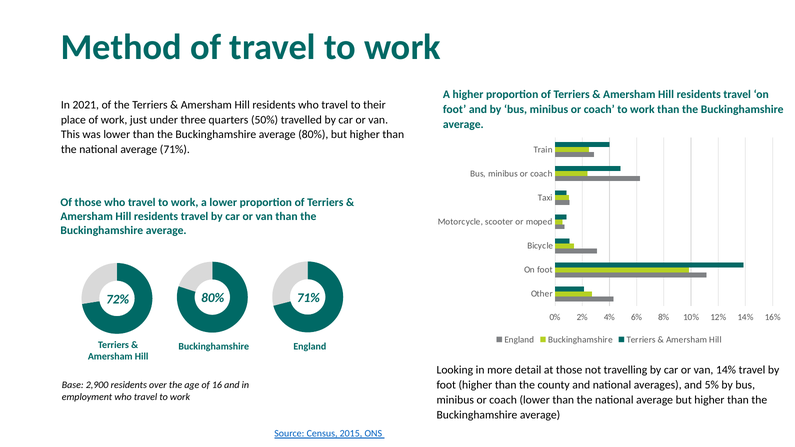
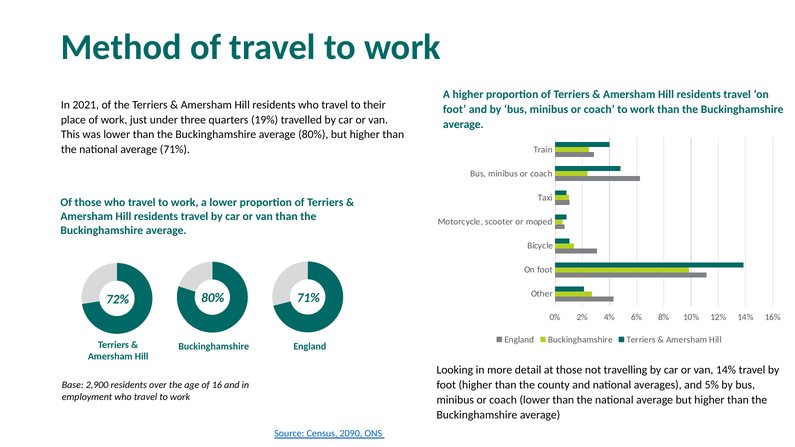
50%: 50% -> 19%
2015: 2015 -> 2090
